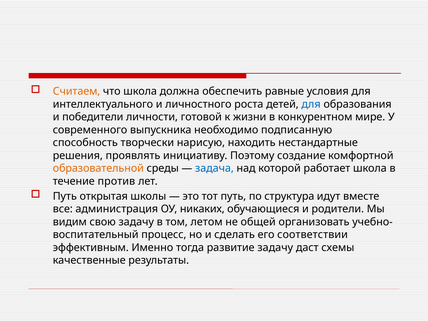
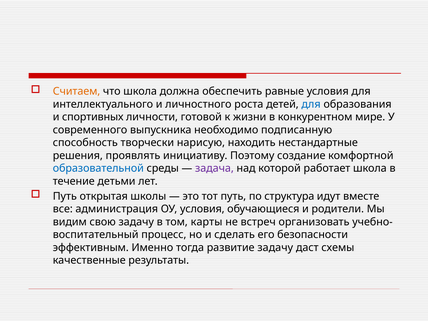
победители: победители -> спортивных
образовательной colour: orange -> blue
задача colour: blue -> purple
против: против -> детьми
ОУ никаких: никаких -> условия
летом: летом -> карты
общей: общей -> встреч
соответствии: соответствии -> безопасности
